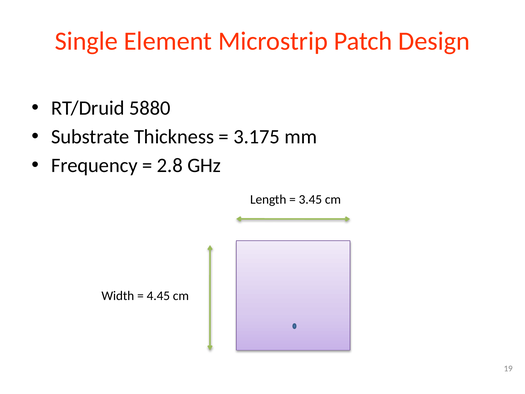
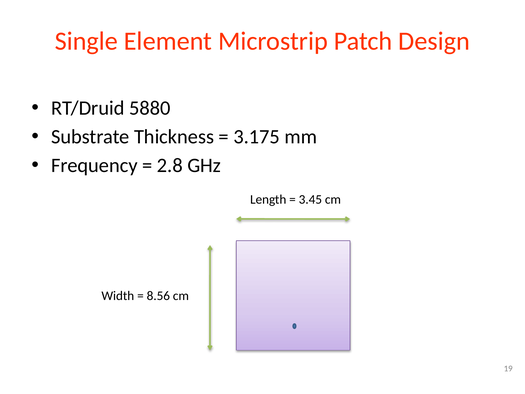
4.45: 4.45 -> 8.56
